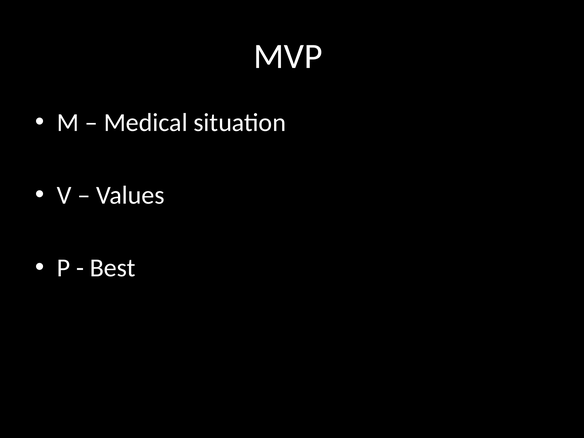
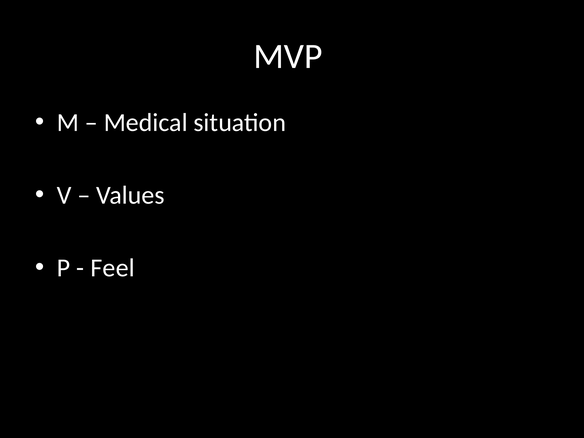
Best: Best -> Feel
